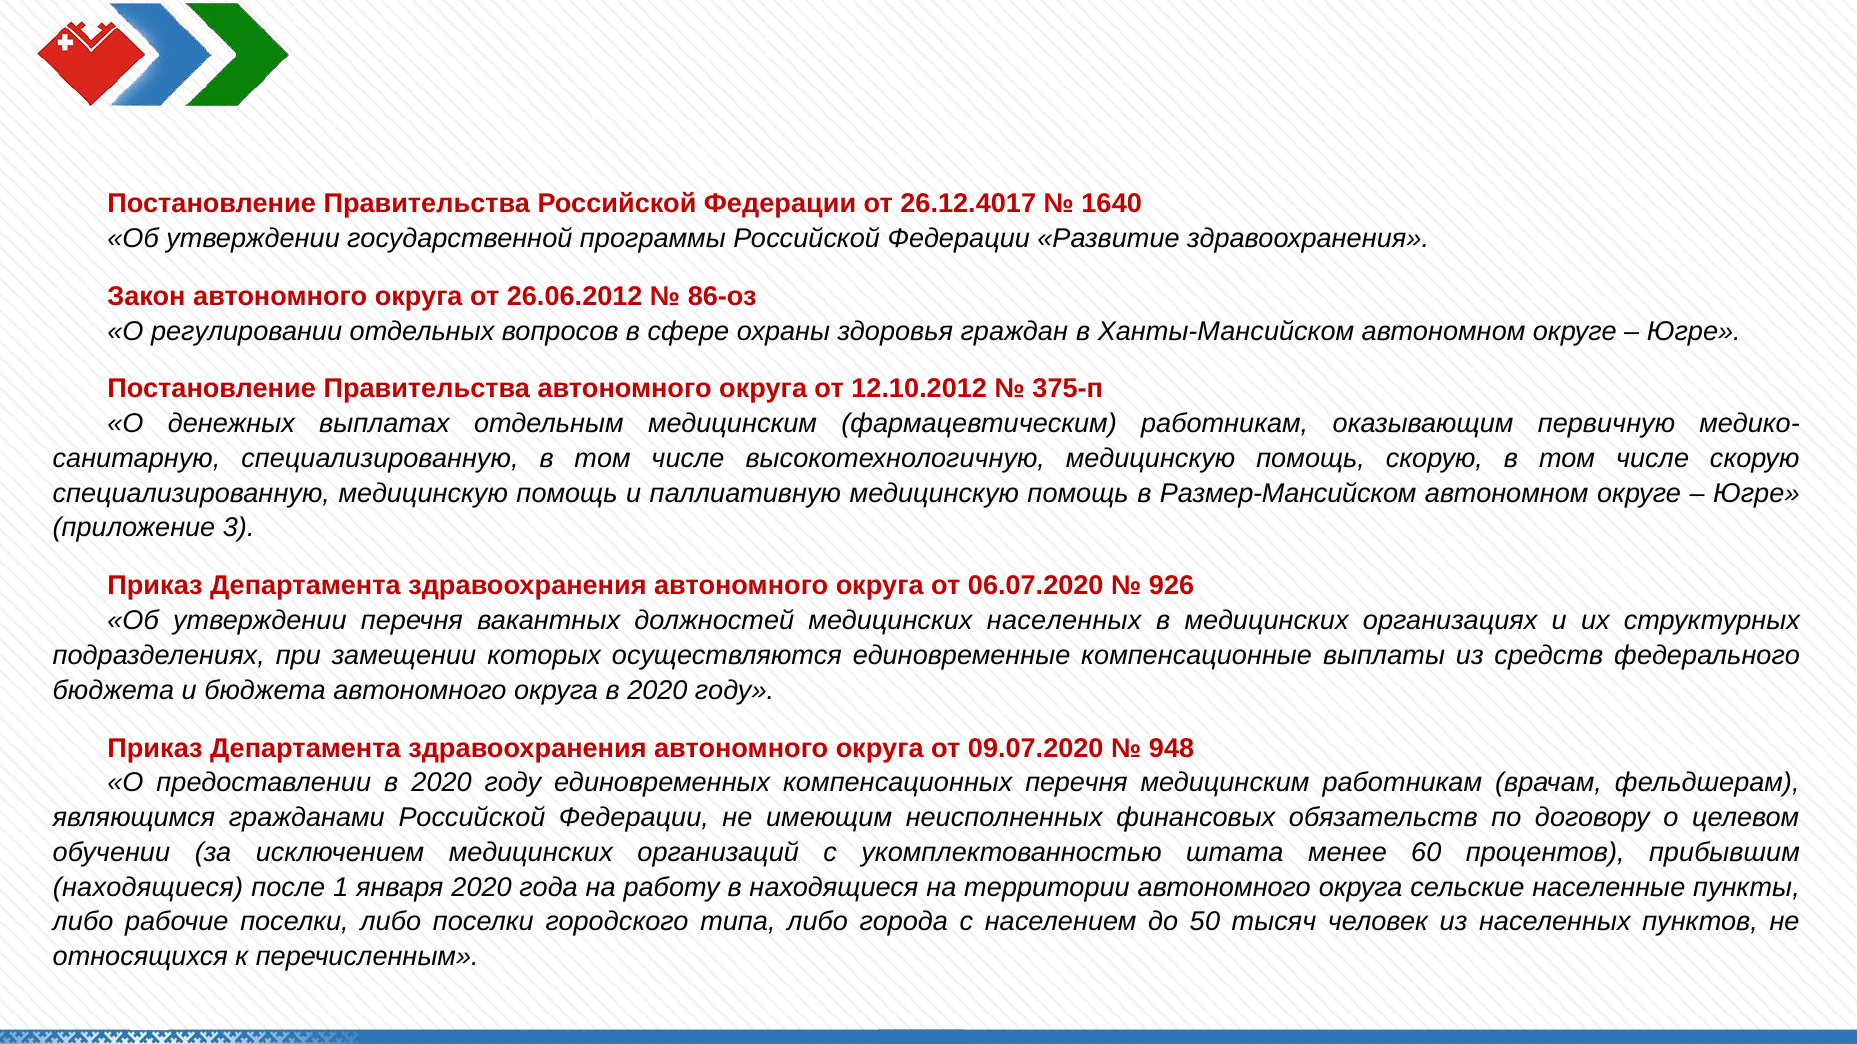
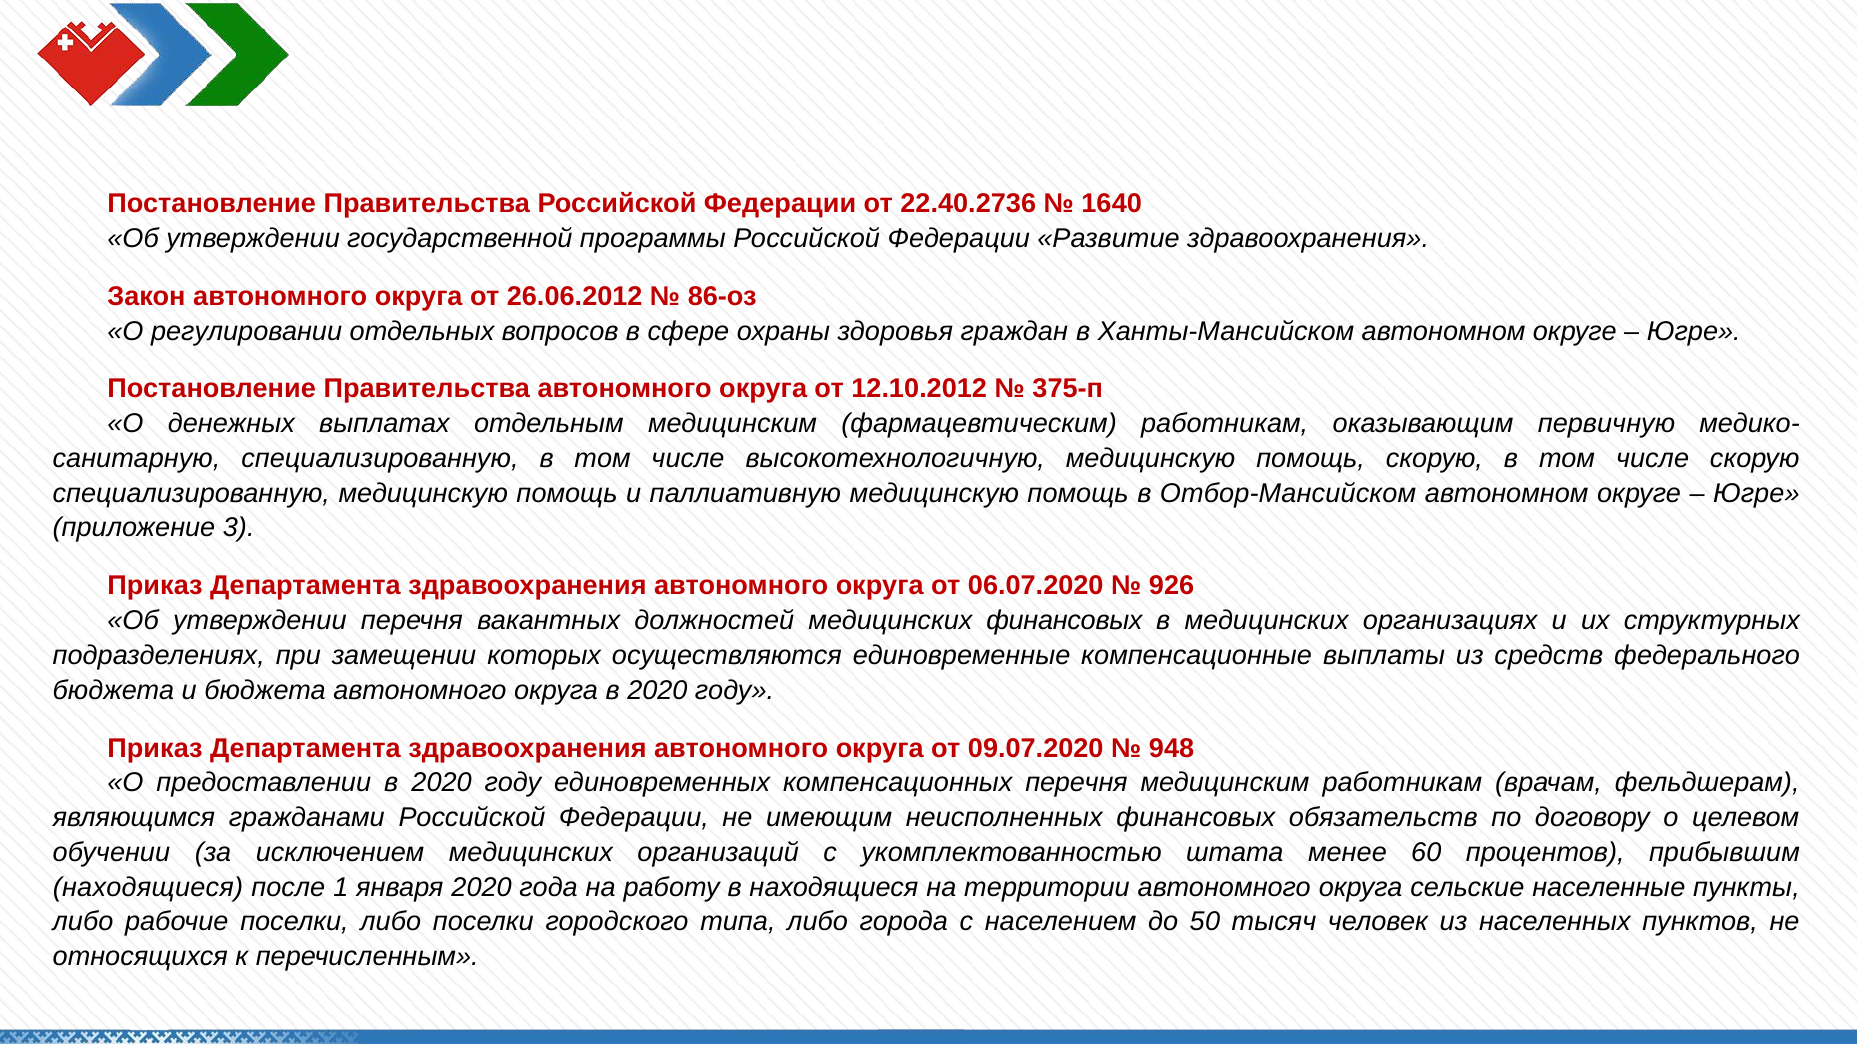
26.12.4017: 26.12.4017 -> 22.40.2736
Размер-Мансийском: Размер-Мансийском -> Отбор-Мансийском
медицинских населенных: населенных -> финансовых
